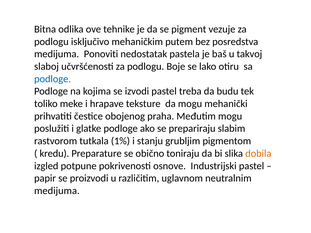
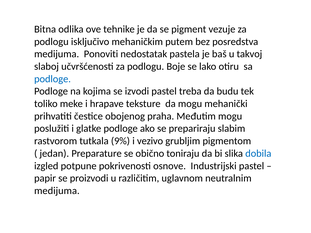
1%: 1% -> 9%
stanju: stanju -> vezivo
kredu: kredu -> jedan
dobila colour: orange -> blue
